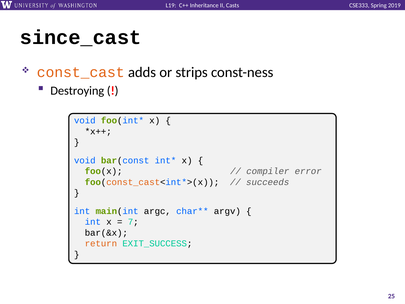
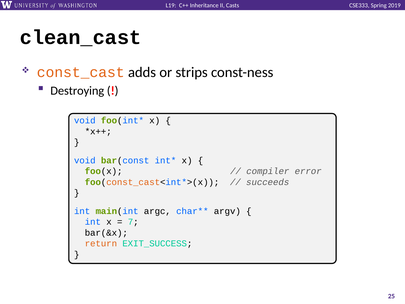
since_cast: since_cast -> clean_cast
